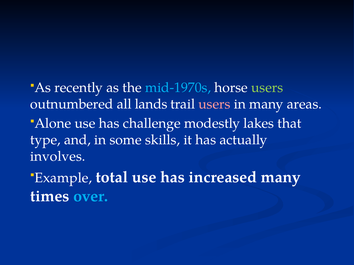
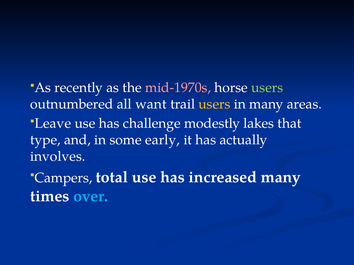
mid-1970s colour: light blue -> pink
lands: lands -> want
users at (214, 104) colour: pink -> yellow
Alone: Alone -> Leave
skills: skills -> early
Example: Example -> Campers
